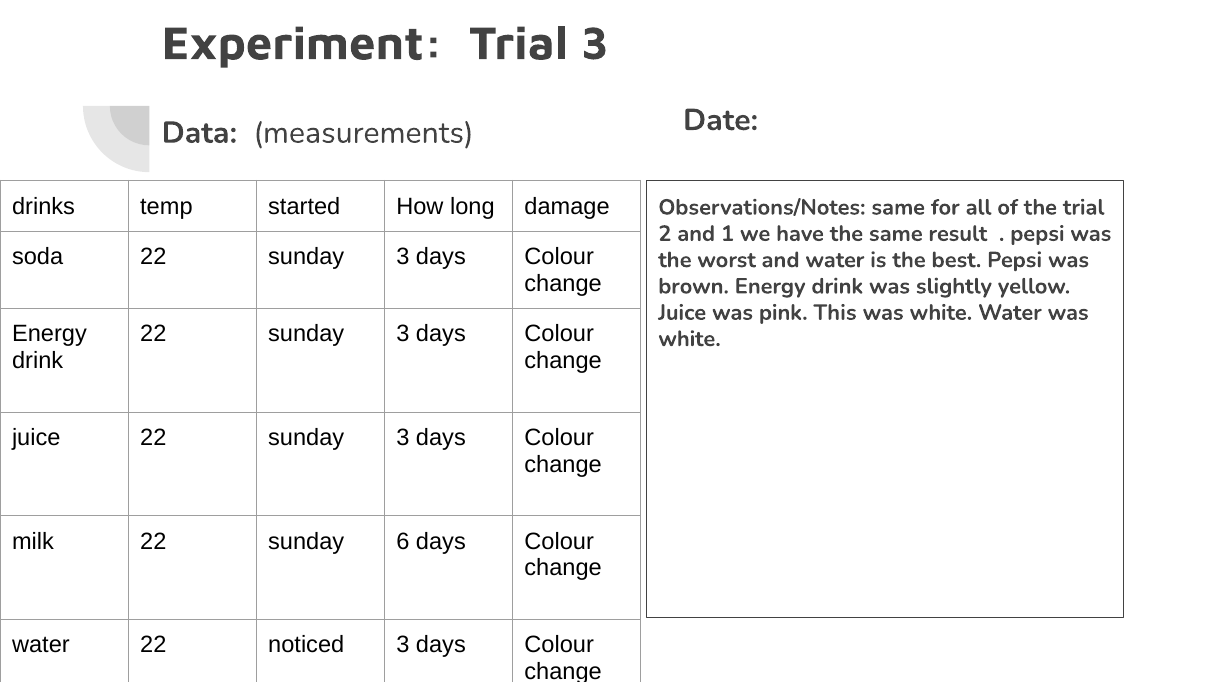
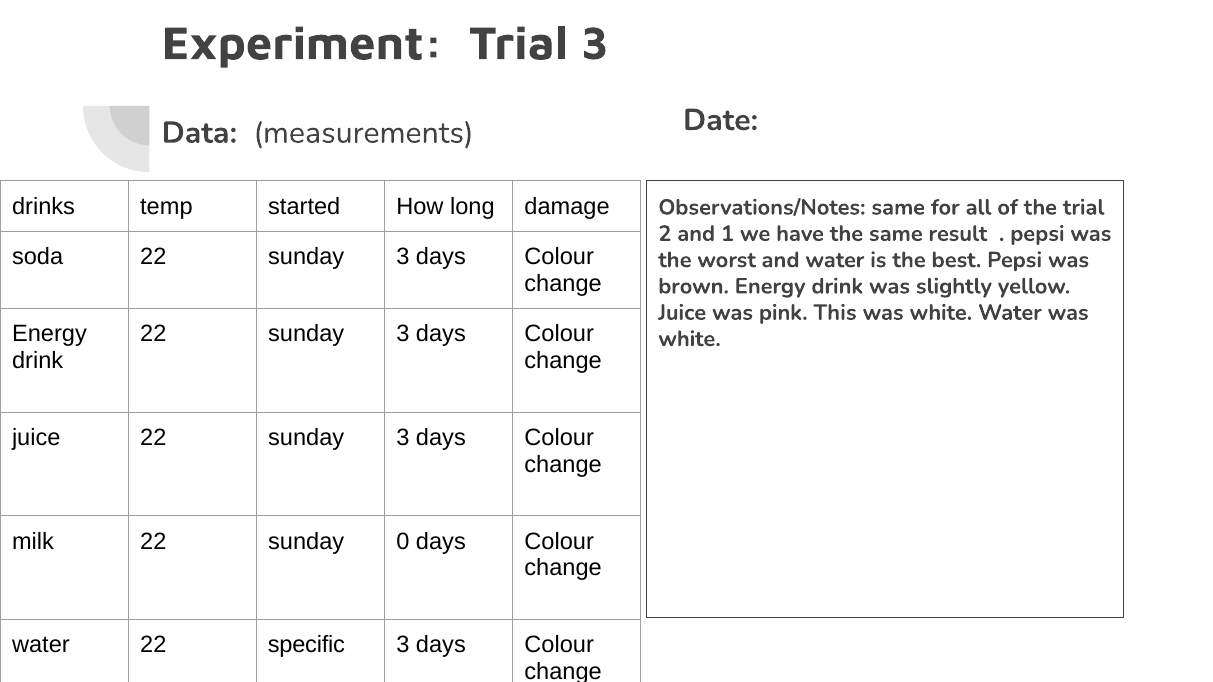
6: 6 -> 0
noticed: noticed -> specific
